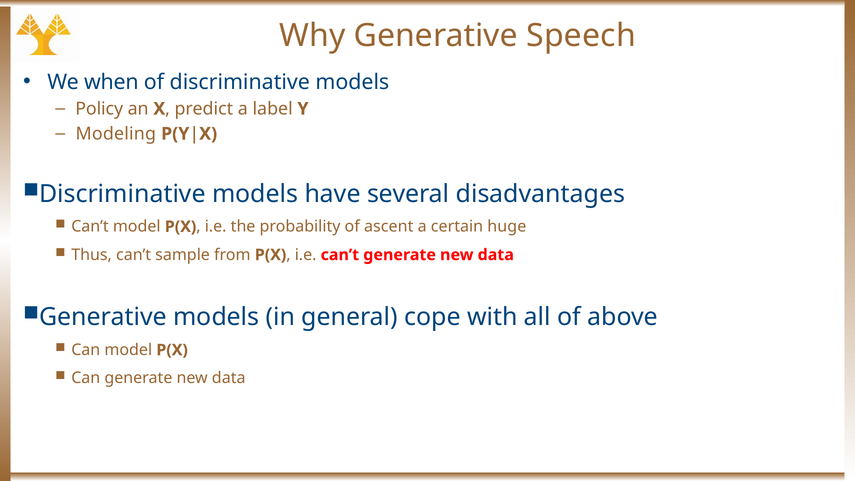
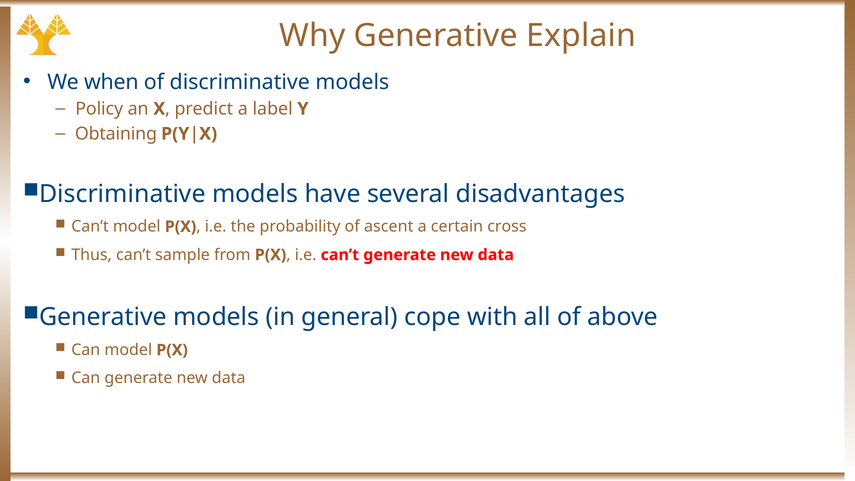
Speech: Speech -> Explain
Modeling: Modeling -> Obtaining
huge: huge -> cross
